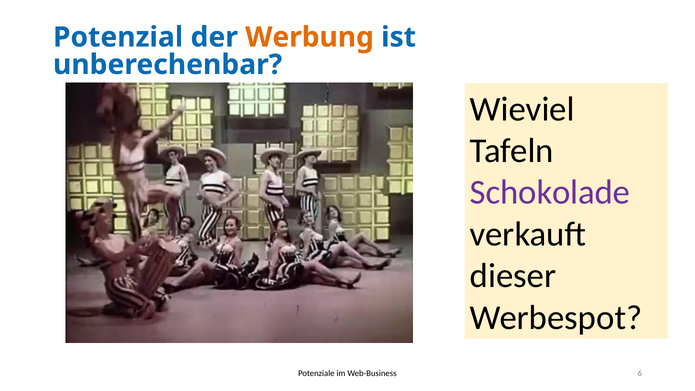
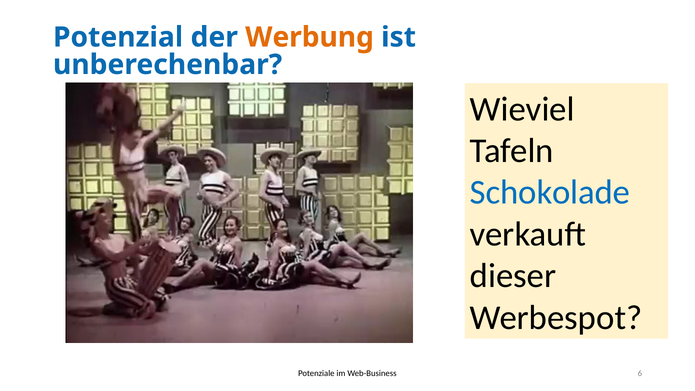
Schokolade colour: purple -> blue
